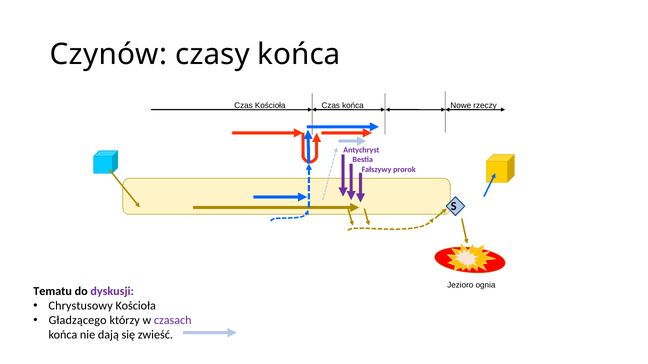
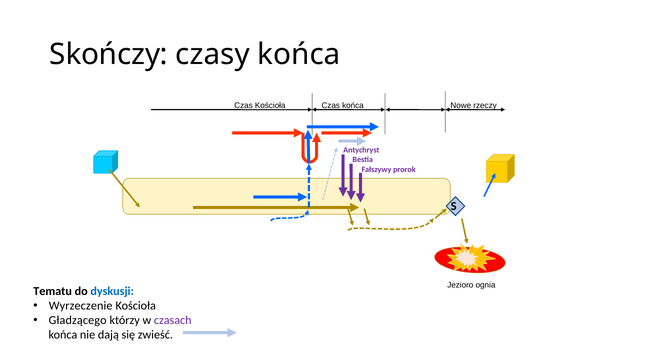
Czynów: Czynów -> Skończy
dyskusji colour: purple -> blue
Chrystusowy: Chrystusowy -> Wyrzeczenie
